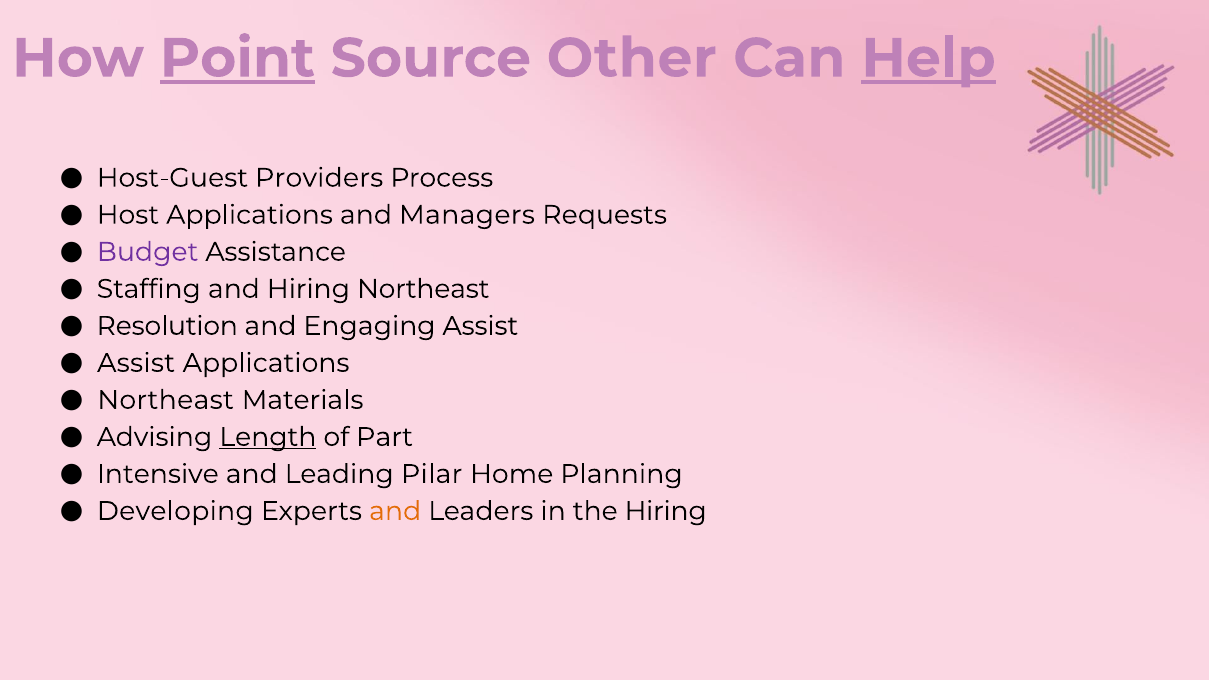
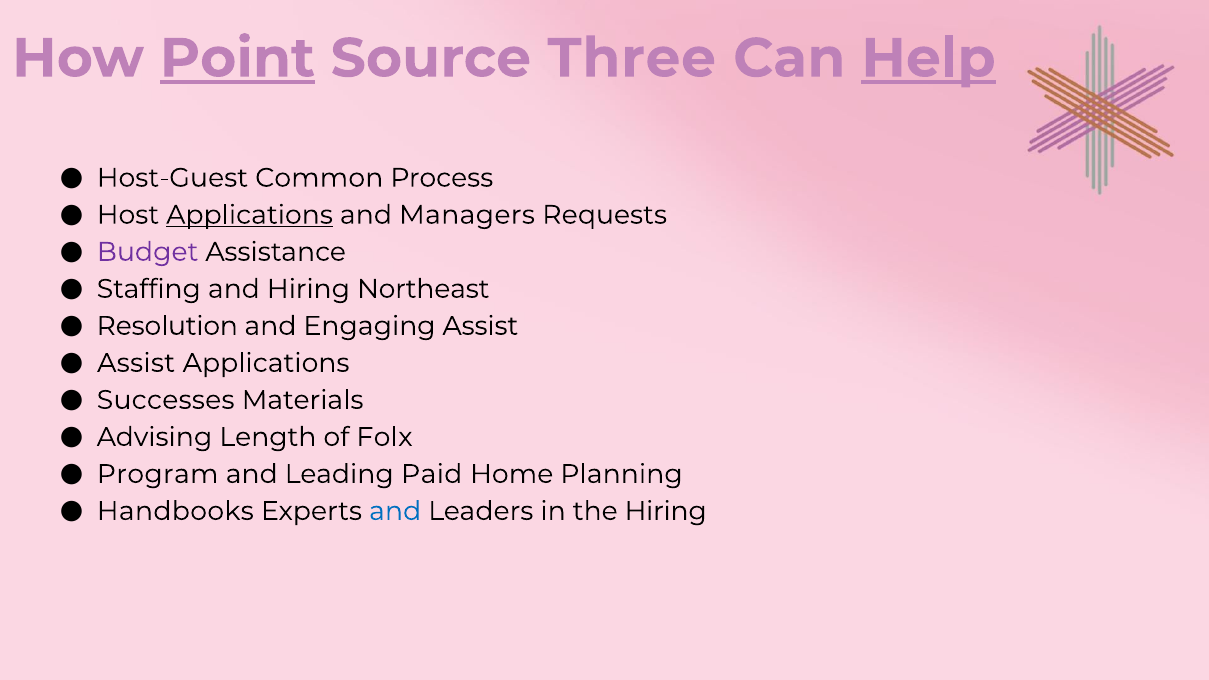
Other: Other -> Three
Providers: Providers -> Common
Applications at (250, 215) underline: none -> present
Northeast at (166, 400): Northeast -> Successes
Length underline: present -> none
Part: Part -> Folx
Intensive: Intensive -> Program
Pilar: Pilar -> Paid
Developing: Developing -> Handbooks
and at (395, 511) colour: orange -> blue
